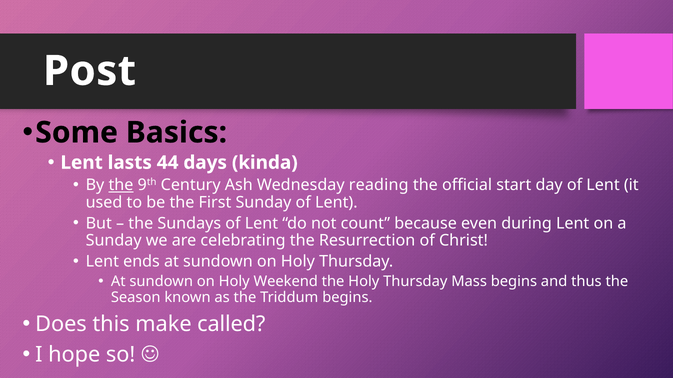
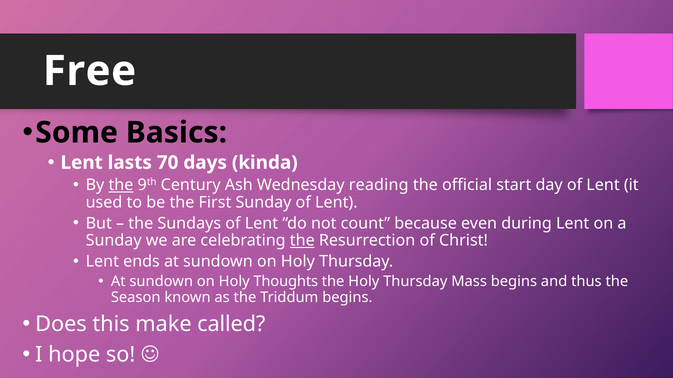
Post: Post -> Free
44: 44 -> 70
the at (302, 241) underline: none -> present
Weekend: Weekend -> Thoughts
